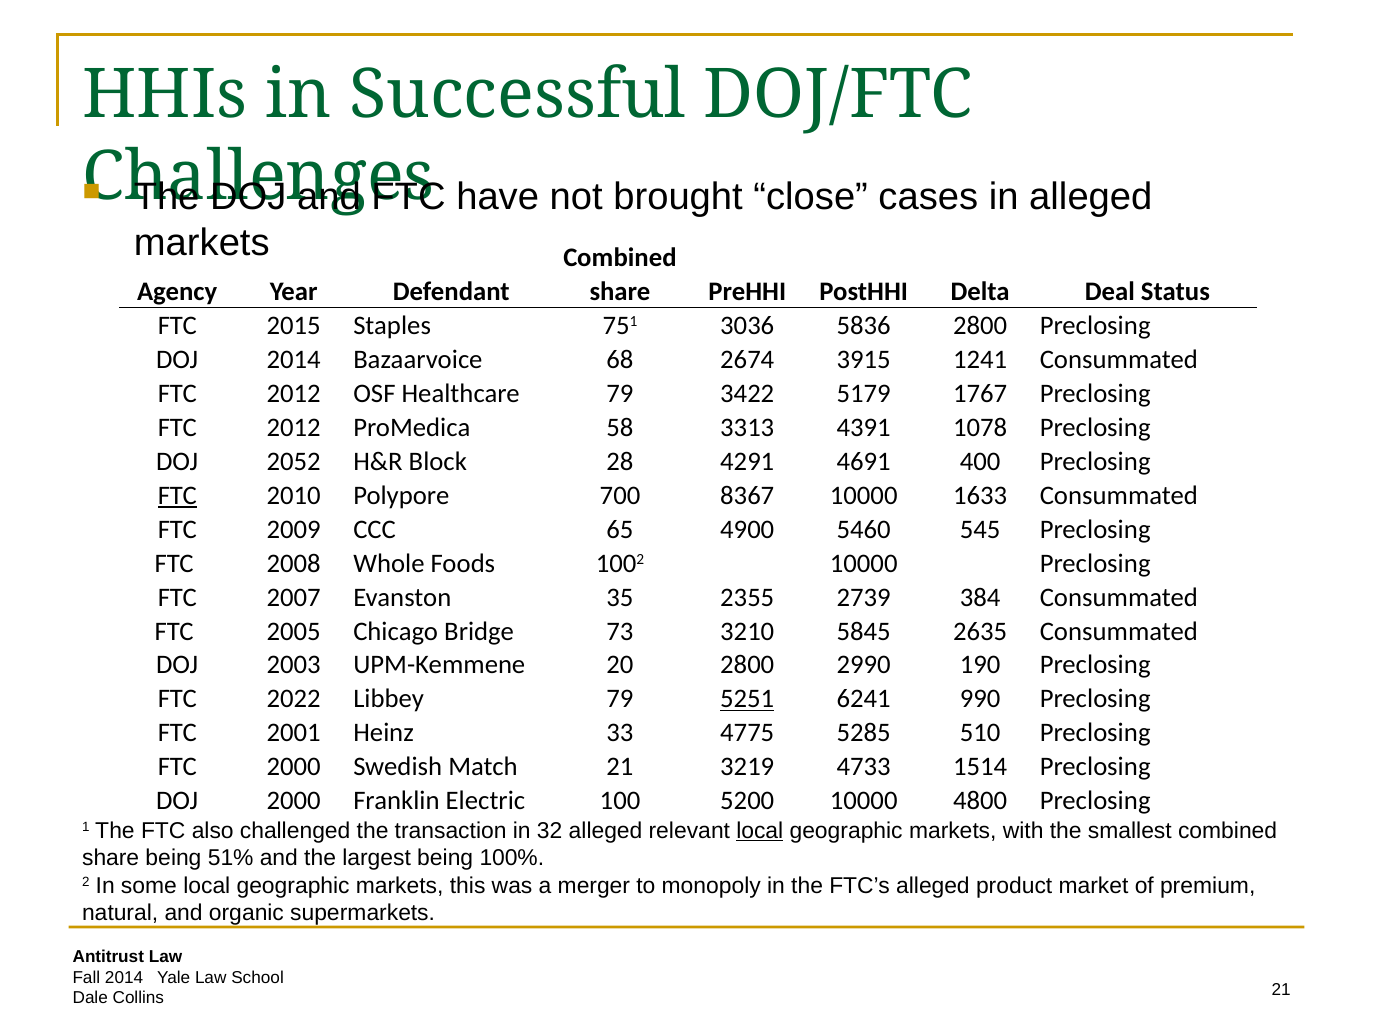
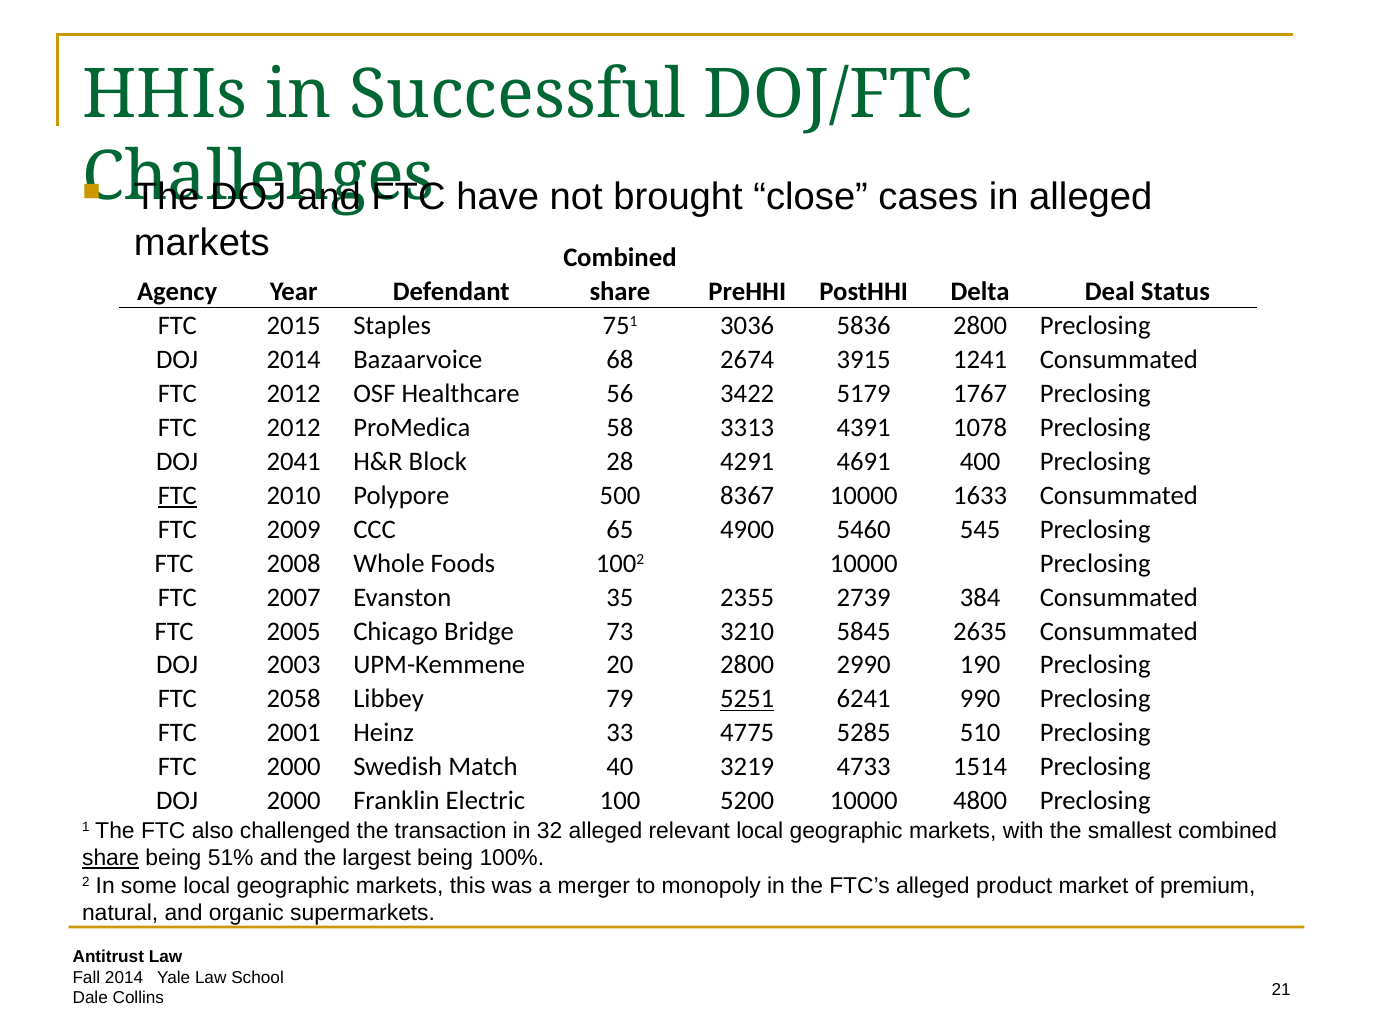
Healthcare 79: 79 -> 56
2052: 2052 -> 2041
700: 700 -> 500
2022: 2022 -> 2058
Match 21: 21 -> 40
local at (760, 831) underline: present -> none
share at (111, 858) underline: none -> present
